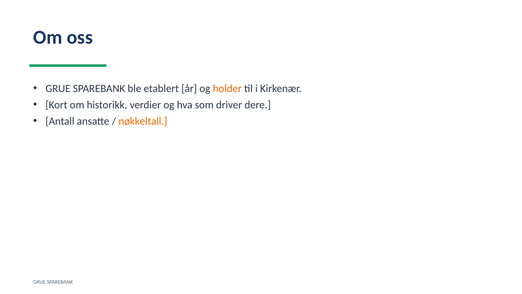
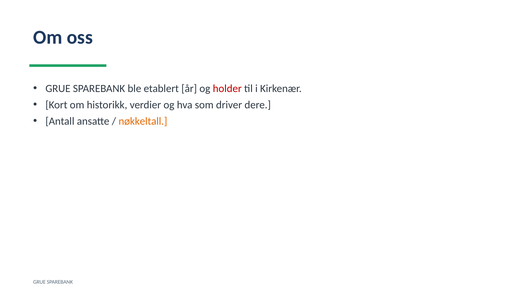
holder colour: orange -> red
